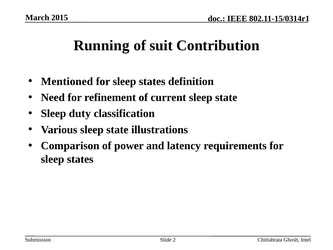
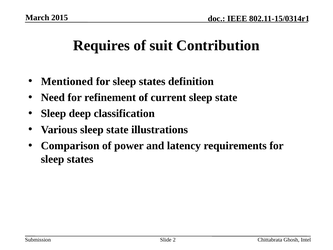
Running: Running -> Requires
duty: duty -> deep
